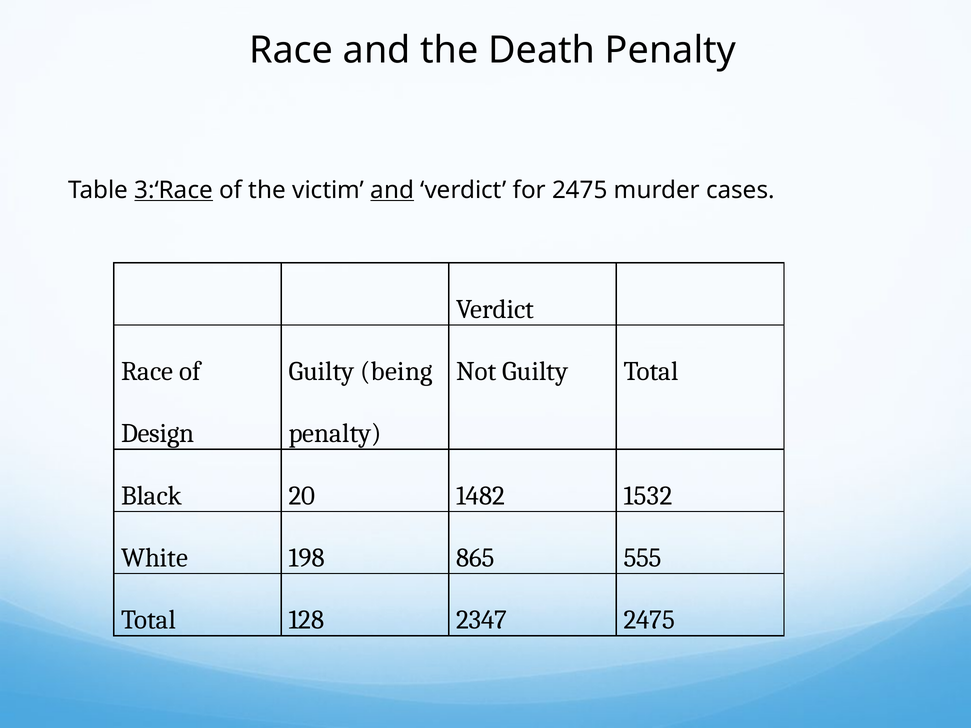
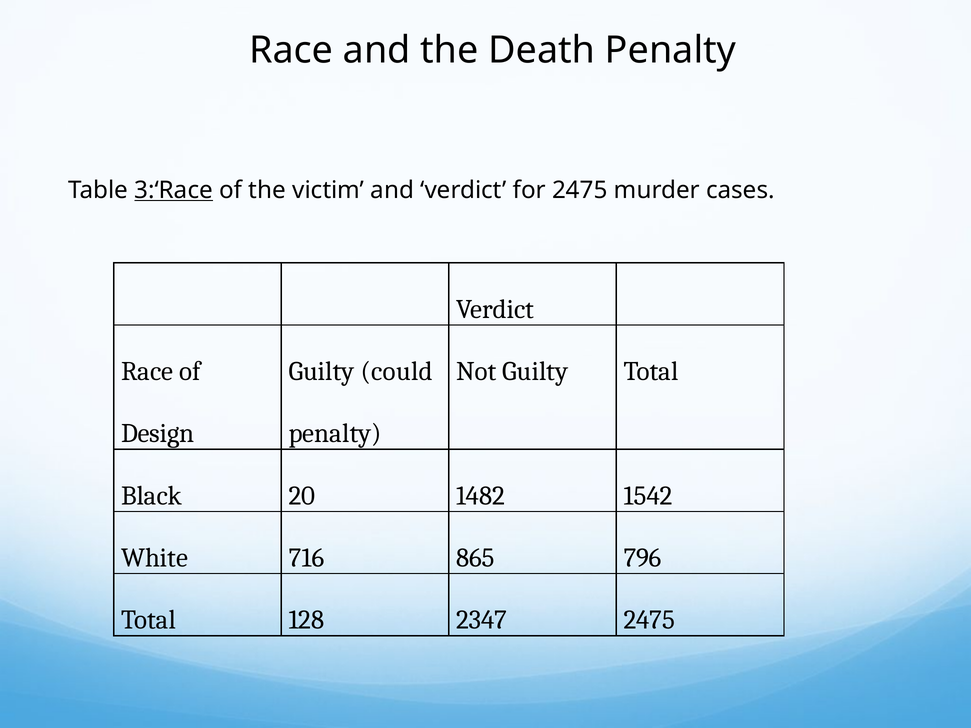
and at (392, 190) underline: present -> none
being: being -> could
1532: 1532 -> 1542
198: 198 -> 716
555: 555 -> 796
